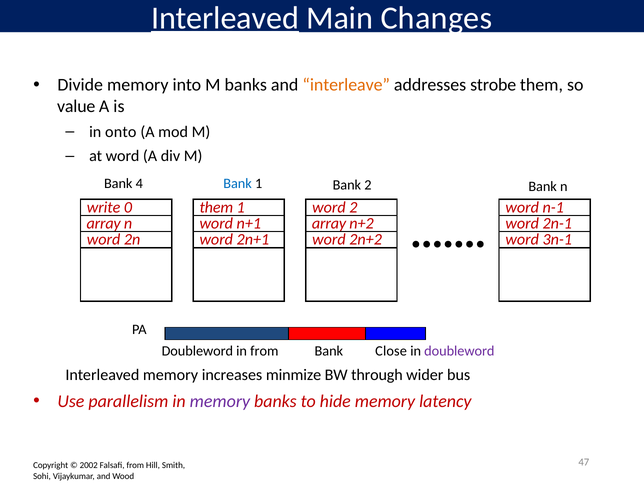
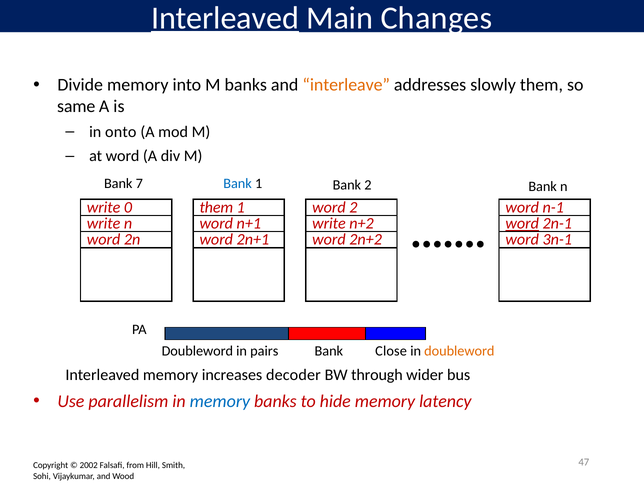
strobe: strobe -> slowly
value: value -> same
4: 4 -> 7
array at (104, 223): array -> write
array at (329, 223): array -> write
word at (522, 223) underline: none -> present
in from: from -> pairs
doubleword at (459, 351) colour: purple -> orange
minmize: minmize -> decoder
memory at (220, 401) colour: purple -> blue
